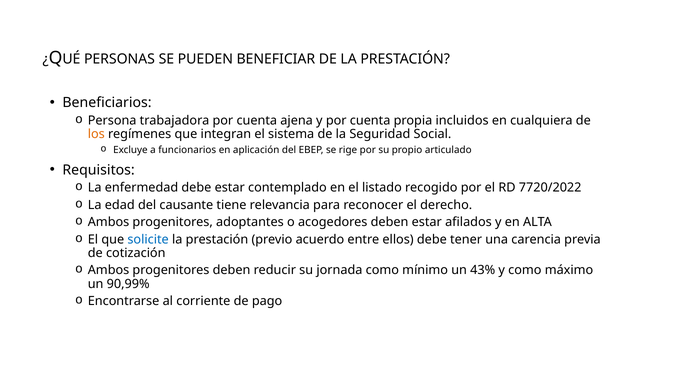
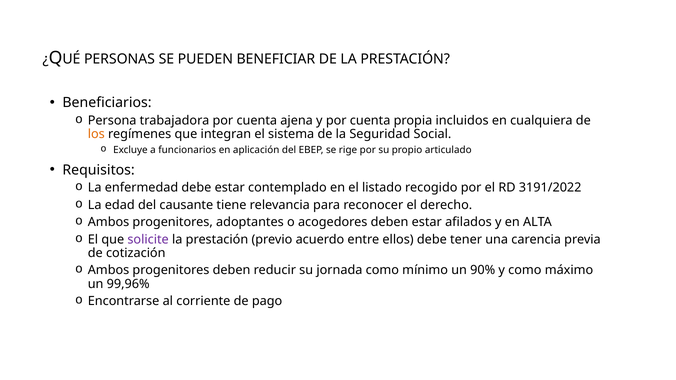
7720/2022: 7720/2022 -> 3191/2022
solicite colour: blue -> purple
43%: 43% -> 90%
90,99%: 90,99% -> 99,96%
